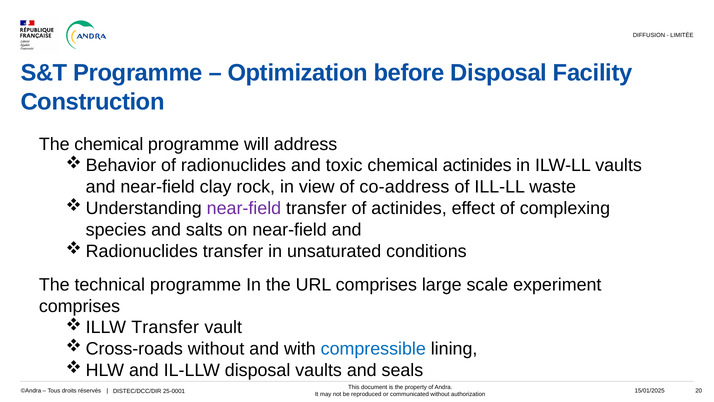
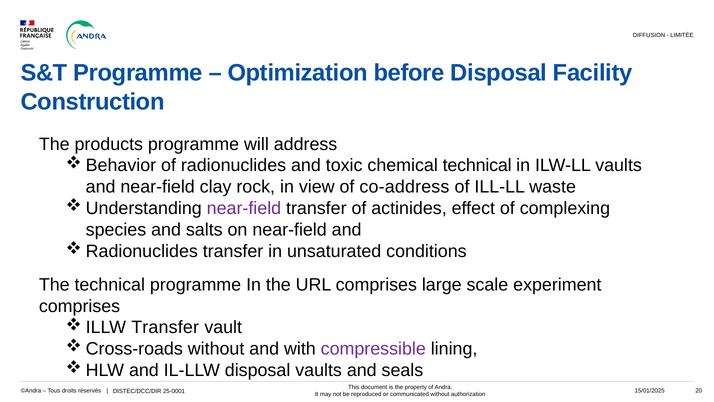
The chemical: chemical -> products
chemical actinides: actinides -> technical
compressible colour: blue -> purple
